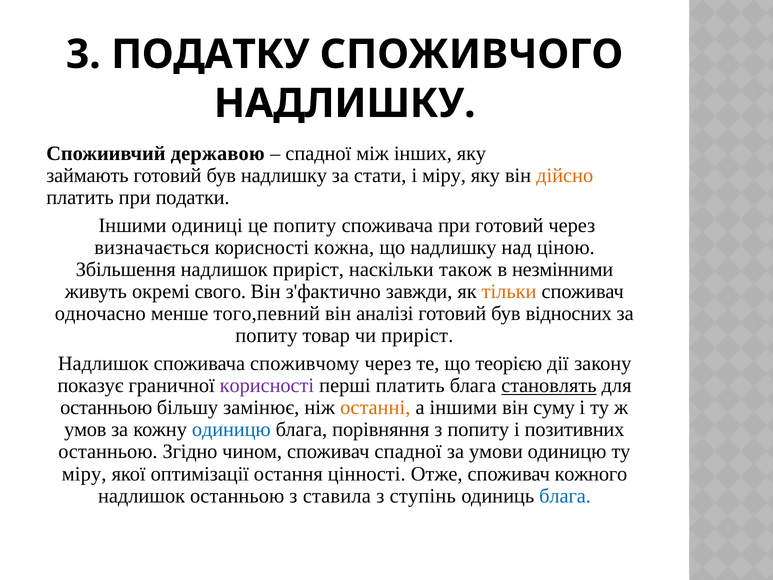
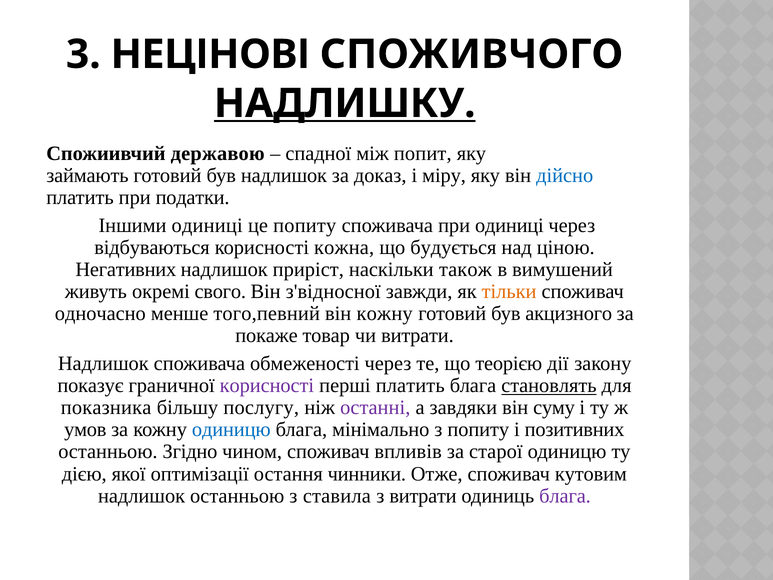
ПОДАТКУ: ПОДАТКУ -> НЕЦІНОВІ
НАДЛИШКУ at (345, 103) underline: none -> present
інших: інших -> попит
був надлишку: надлишку -> надлишок
стати: стати -> доказ
дійсно colour: orange -> blue
при готовий: готовий -> одиниці
визначається: визначається -> відбуваються
що надлишку: надлишку -> будується
Збільшення: Збільшення -> Негативних
незмінними: незмінними -> вимушений
з'фактично: з'фактично -> з'відносної
він аналізі: аналізі -> кожну
відносних: відносних -> акцизного
попиту at (266, 336): попиту -> покаже
чи приріст: приріст -> витрати
споживчому: споживчому -> обмеженості
останньою at (106, 407): останньою -> показника
замінює: замінює -> послугу
останні colour: orange -> purple
а іншими: іншими -> завдяки
порівняння: порівняння -> мінімально
споживач спадної: спадної -> впливів
умови: умови -> старої
міру at (84, 474): міру -> дією
цінності: цінності -> чинники
кожного: кожного -> кутовим
з ступінь: ступінь -> витрати
блага at (565, 496) colour: blue -> purple
